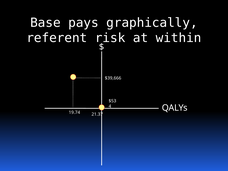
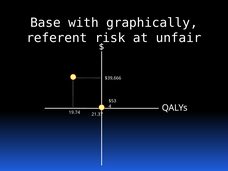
pays: pays -> with
within: within -> unfair
